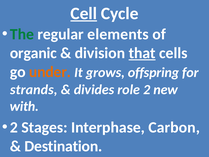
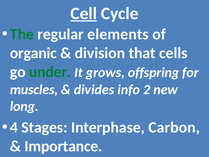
that underline: present -> none
under colour: orange -> green
strands: strands -> muscles
role: role -> info
with: with -> long
2 at (14, 127): 2 -> 4
Destination: Destination -> Importance
